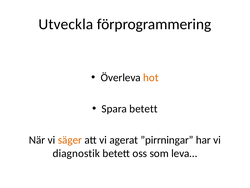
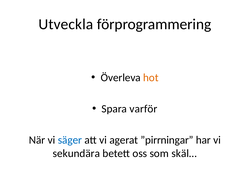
Spara betett: betett -> varför
säger colour: orange -> blue
diagnostik: diagnostik -> sekundära
leva…: leva… -> skäl…
